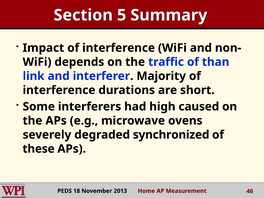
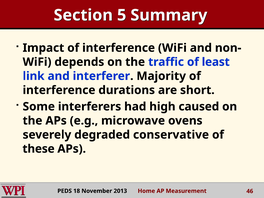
than: than -> least
synchronized: synchronized -> conservative
